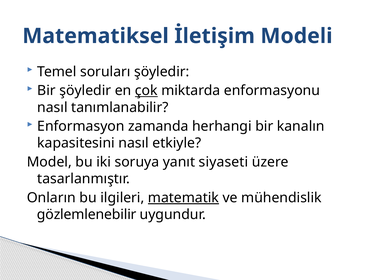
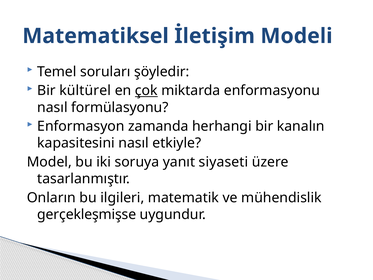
Bir şöyledir: şöyledir -> kültürel
tanımlanabilir: tanımlanabilir -> formülasyonu
matematik underline: present -> none
gözlemlenebilir: gözlemlenebilir -> gerçekleşmişse
